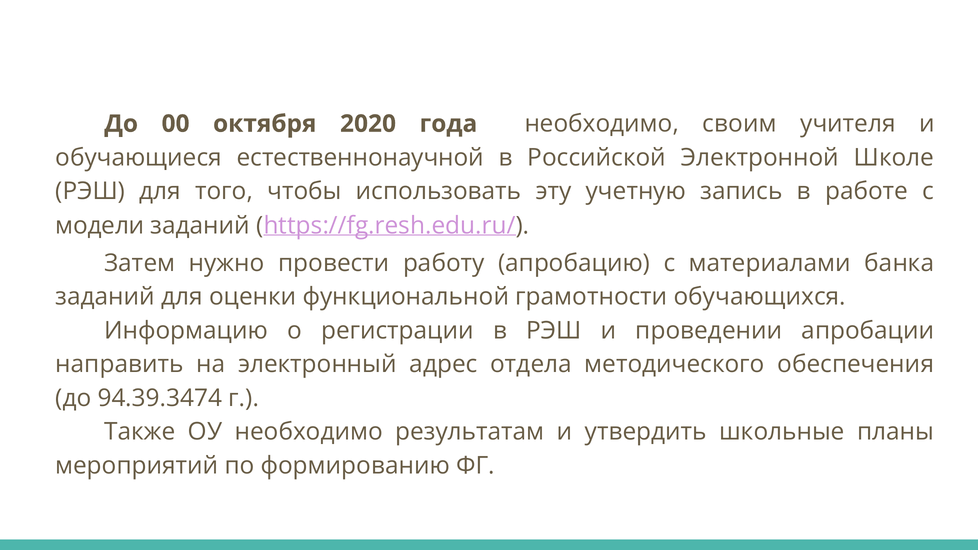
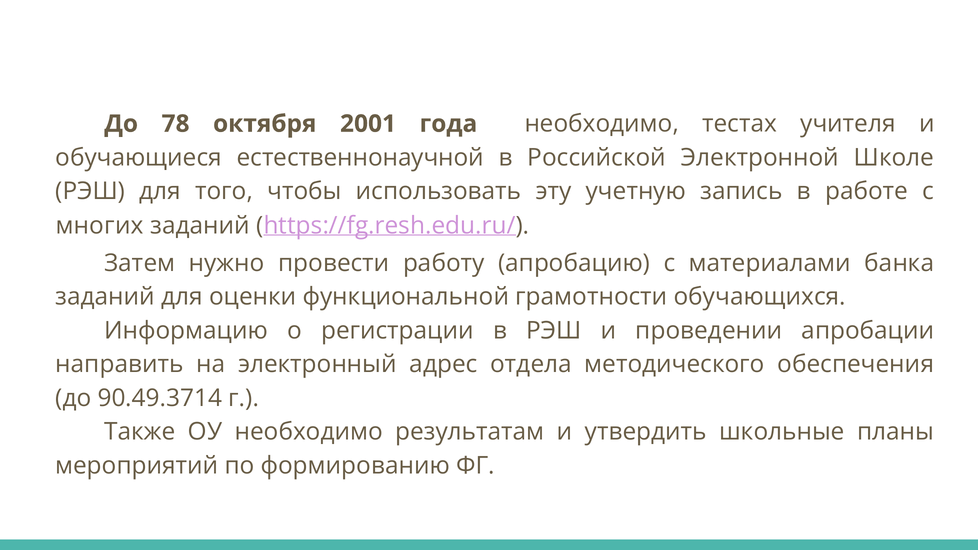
00: 00 -> 78
2020: 2020 -> 2001
своим: своим -> тестах
модели: модели -> многих
94.39.3474: 94.39.3474 -> 90.49.3714
